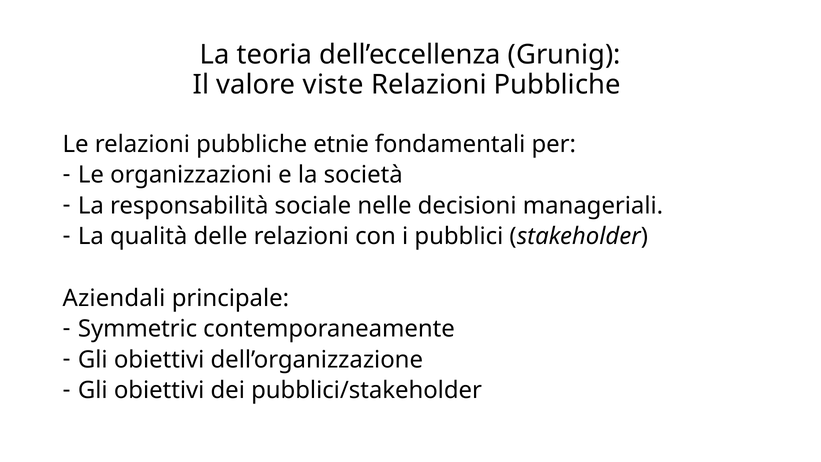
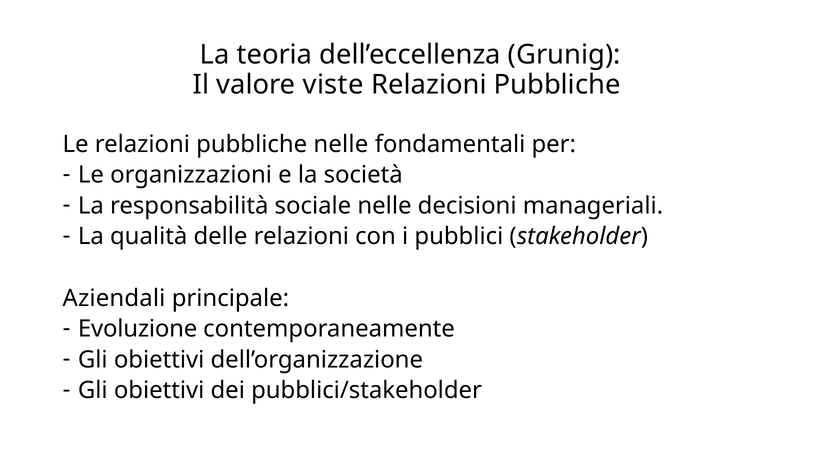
pubbliche etnie: etnie -> nelle
Symmetric: Symmetric -> Evoluzione
